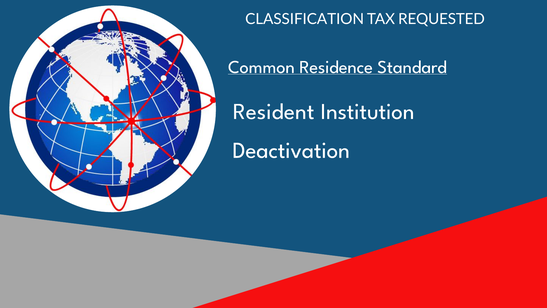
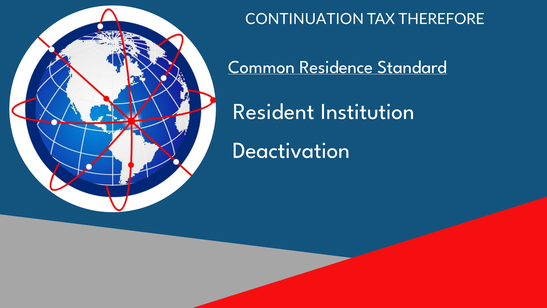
CLASSIFICATION: CLASSIFICATION -> CONTINUATION
REQUESTED: REQUESTED -> THEREFORE
